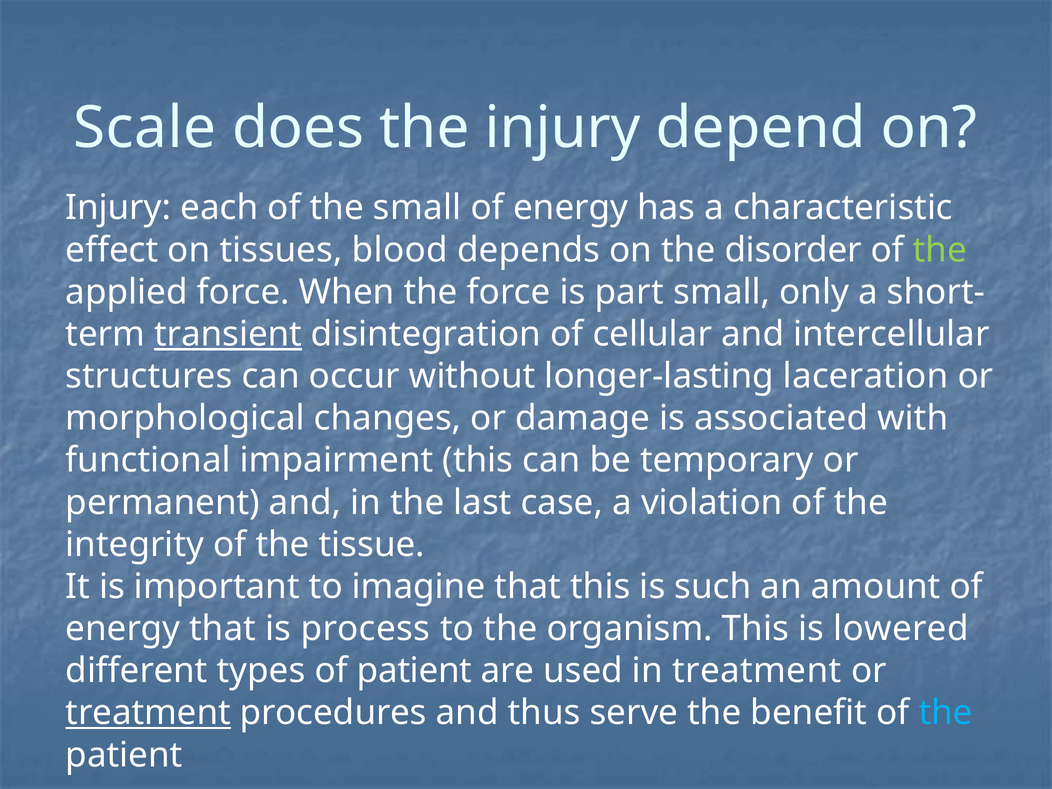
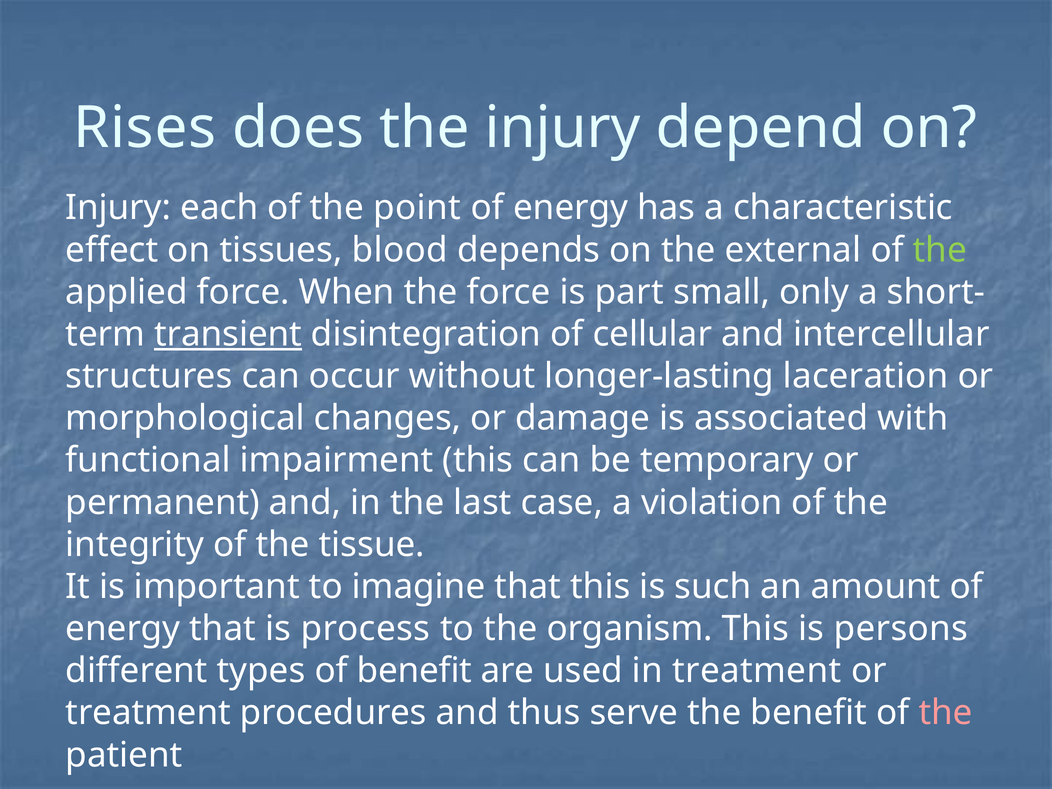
Scale: Scale -> Rises
the small: small -> point
disorder: disorder -> external
lowered: lowered -> persons
of patient: patient -> benefit
treatment at (148, 713) underline: present -> none
the at (946, 713) colour: light blue -> pink
